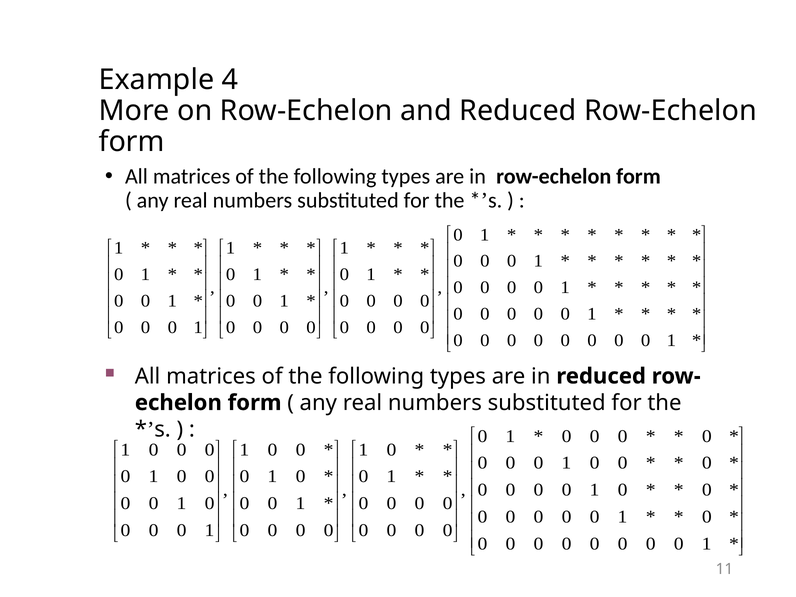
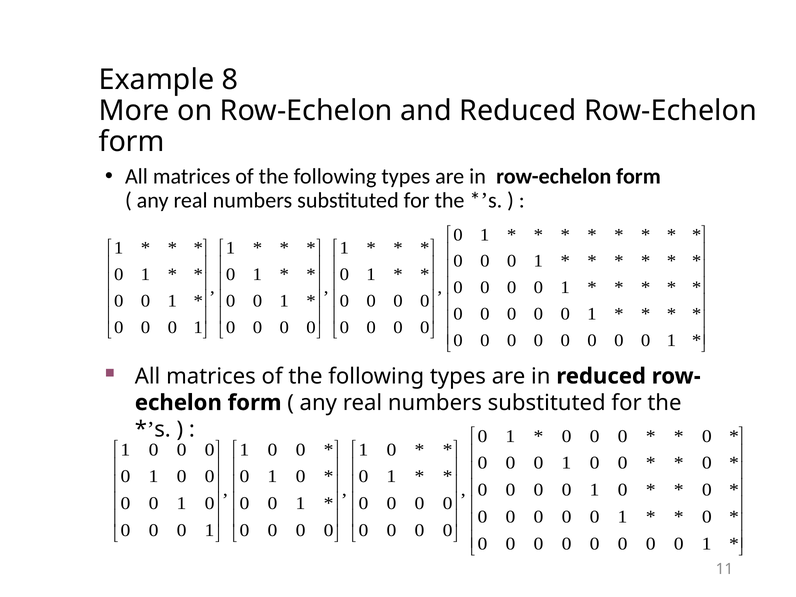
4: 4 -> 8
